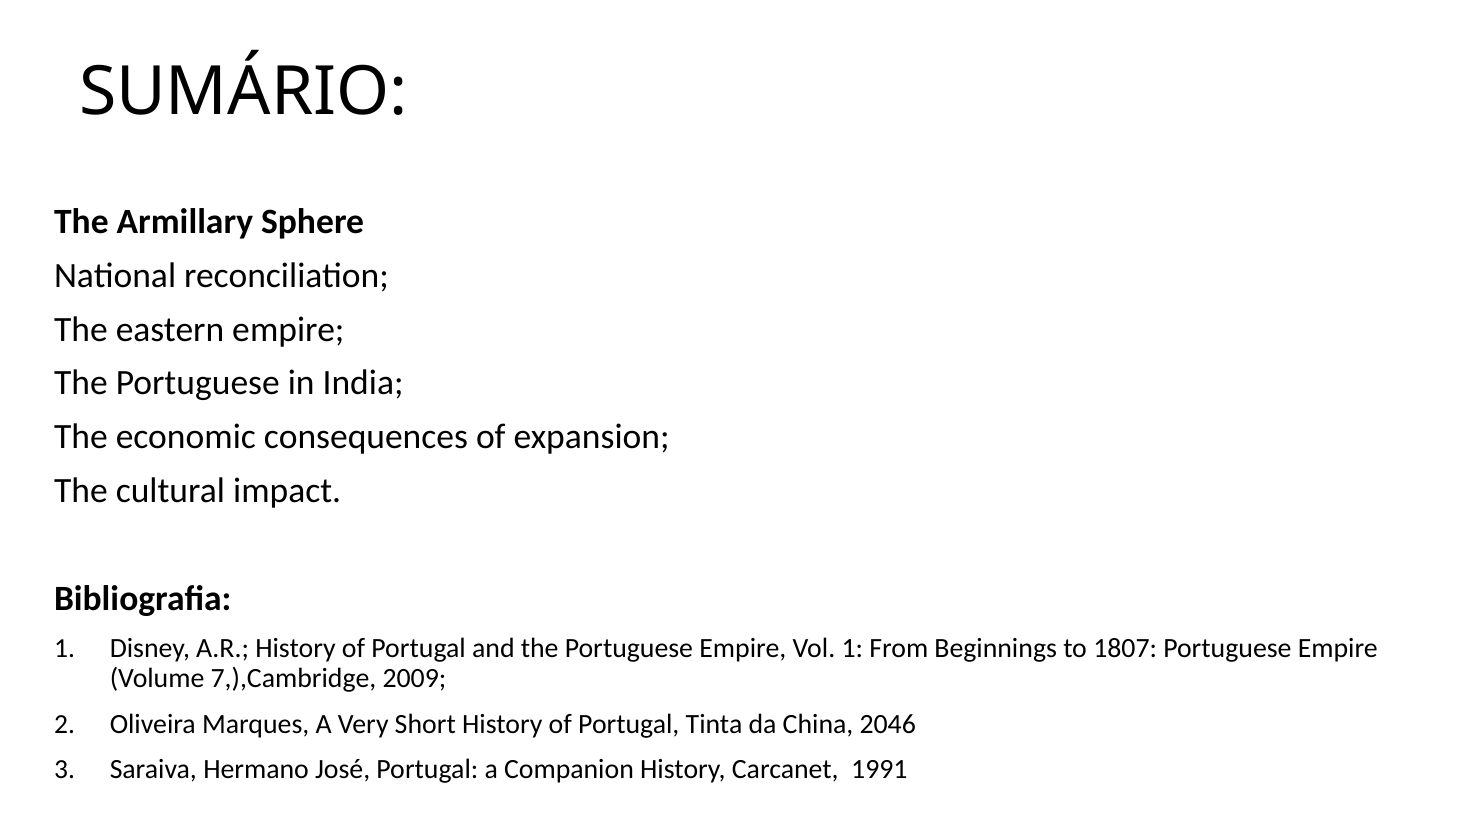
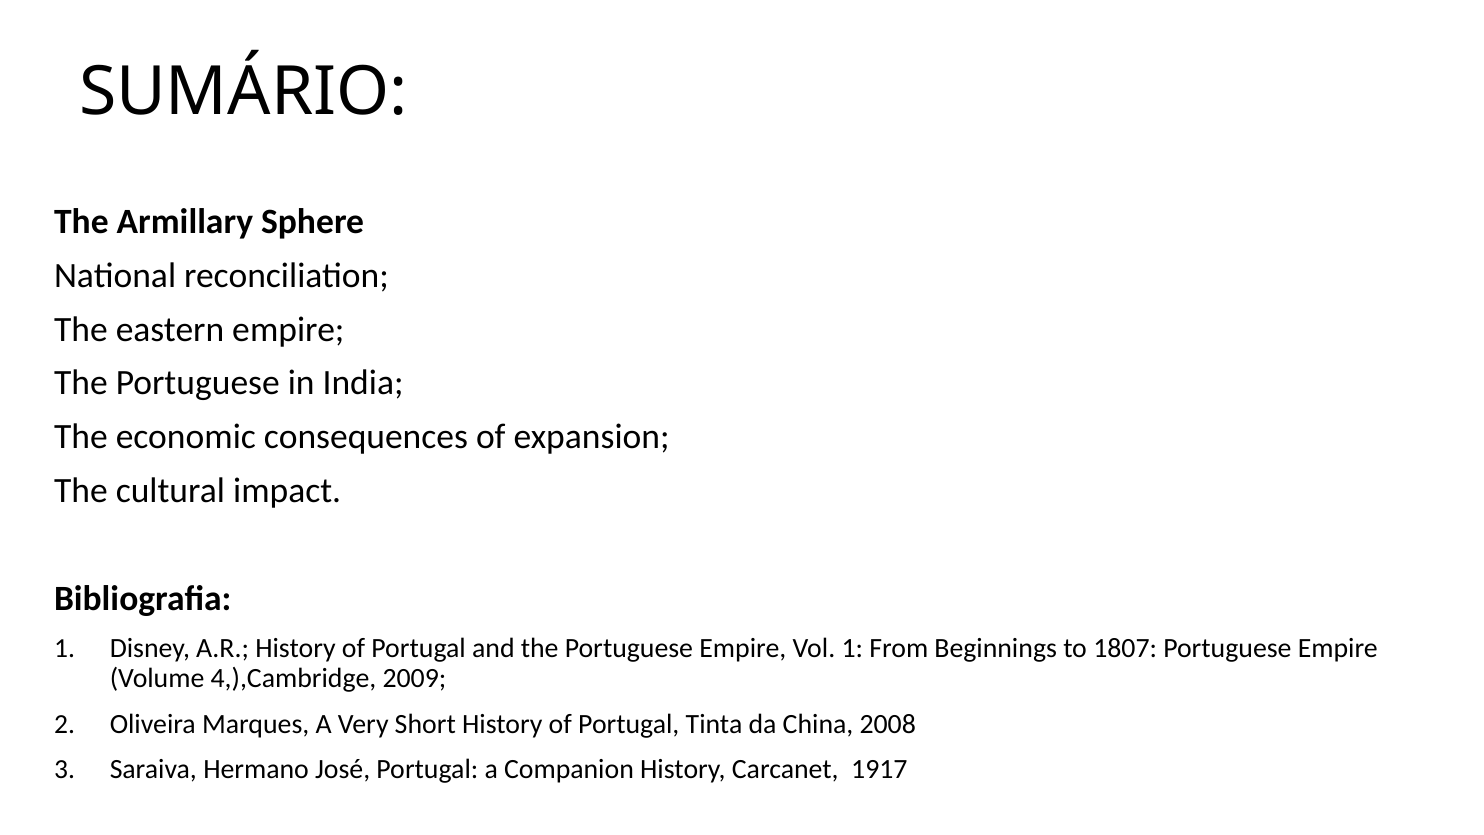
7,),Cambridge: 7,),Cambridge -> 4,),Cambridge
2046: 2046 -> 2008
1991: 1991 -> 1917
